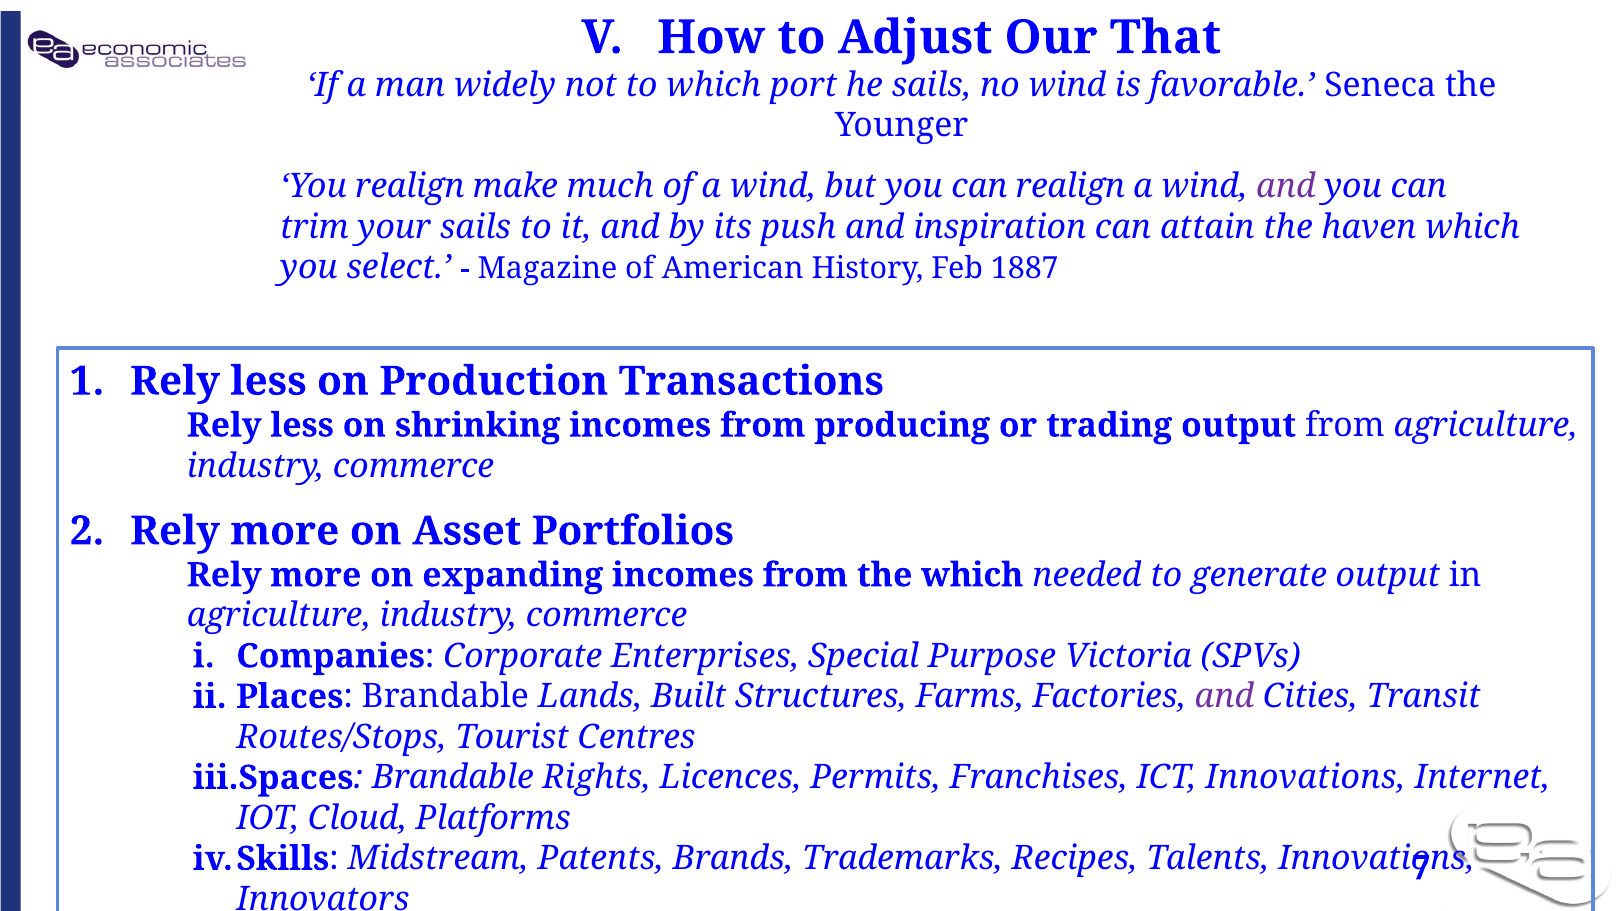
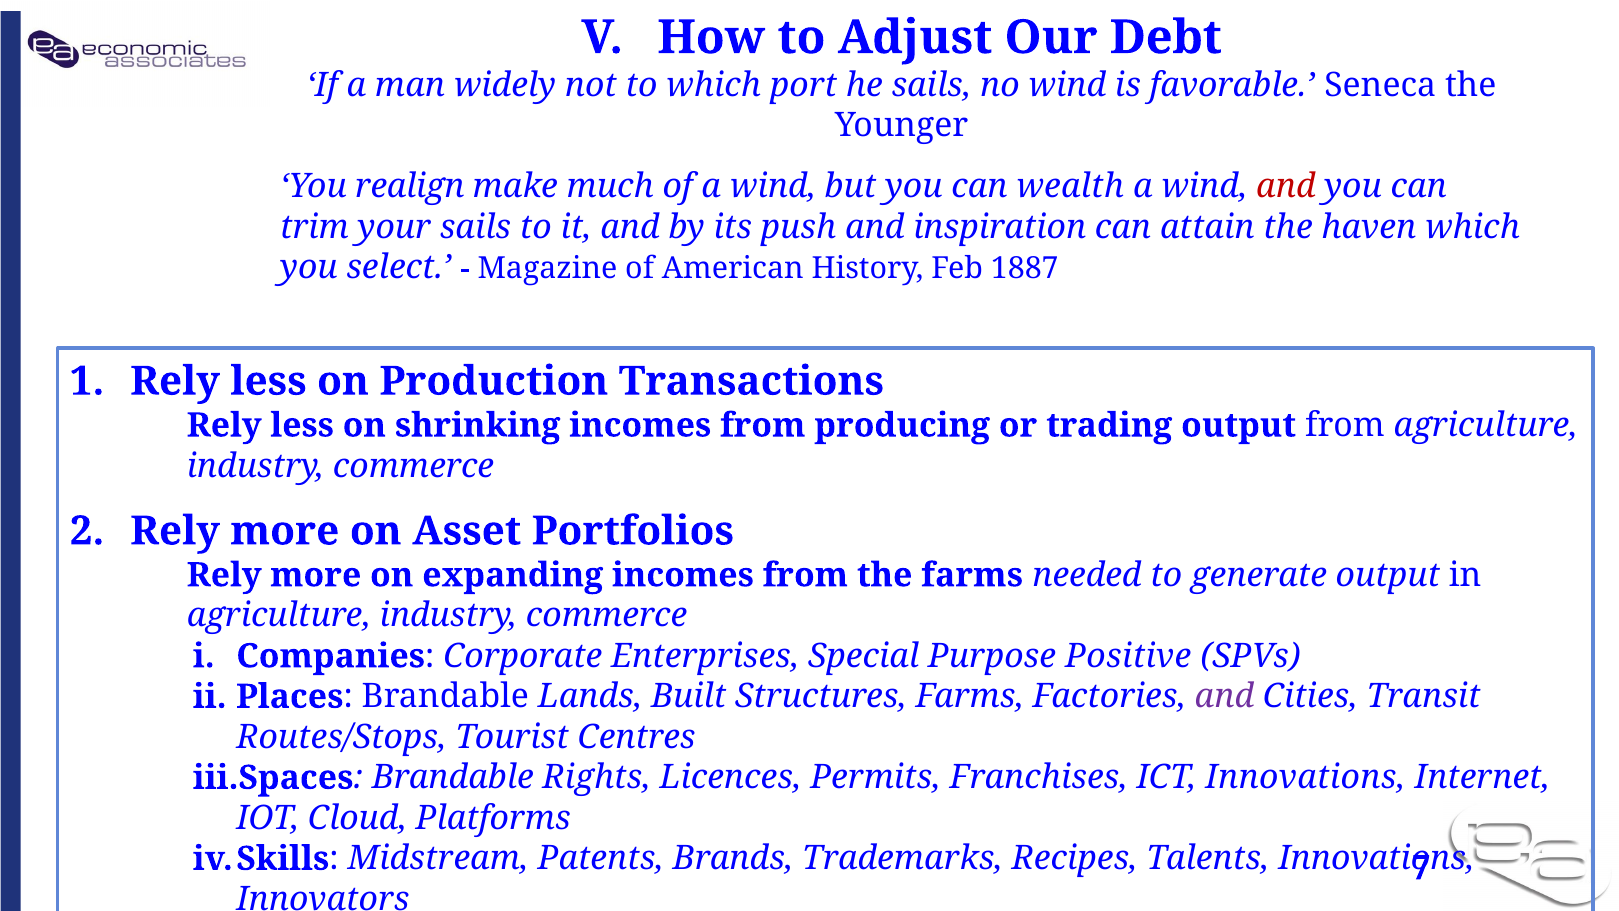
That: That -> Debt
can realign: realign -> wealth
and at (1286, 186) colour: purple -> red
the which: which -> farms
Victoria: Victoria -> Positive
